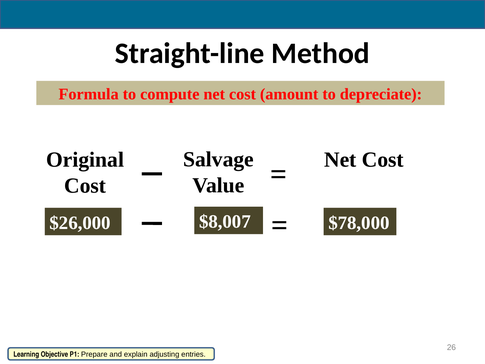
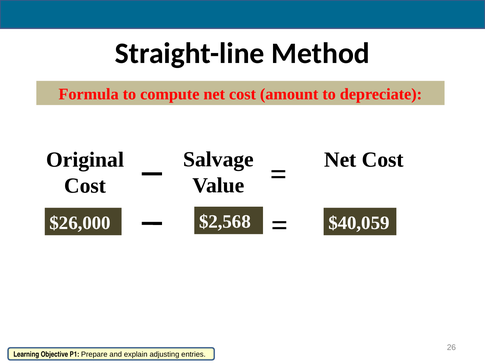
$8,007: $8,007 -> $2,568
$78,000: $78,000 -> $40,059
